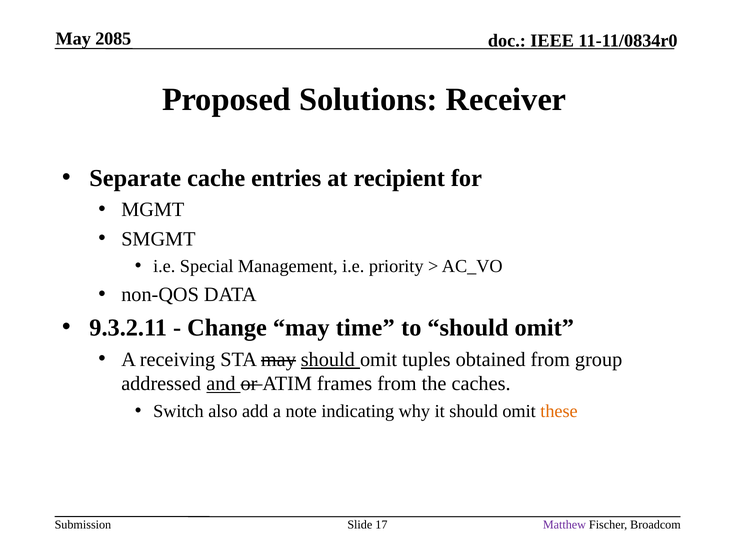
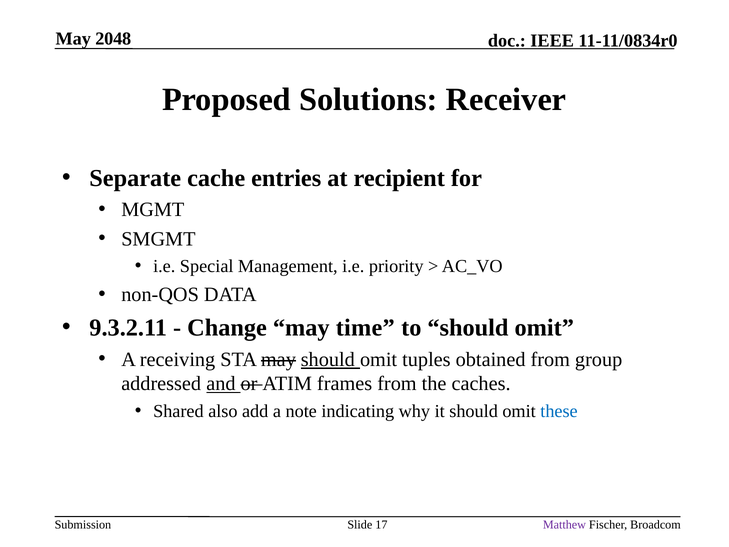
2085: 2085 -> 2048
Switch: Switch -> Shared
these colour: orange -> blue
